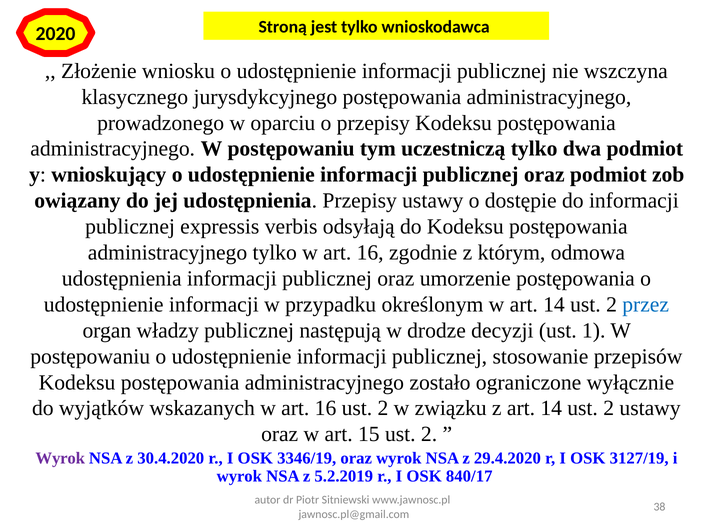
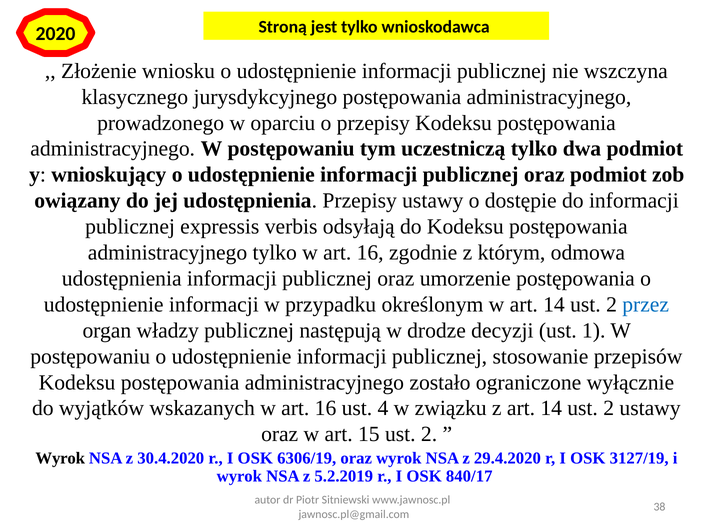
16 ust 2: 2 -> 4
Wyrok at (60, 458) colour: purple -> black
3346/19: 3346/19 -> 6306/19
